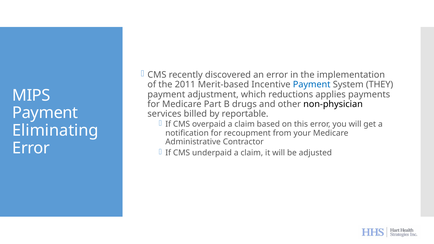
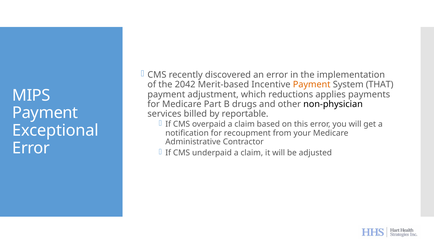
2011: 2011 -> 2042
Payment at (312, 85) colour: blue -> orange
THEY: THEY -> THAT
Eliminating: Eliminating -> Exceptional
